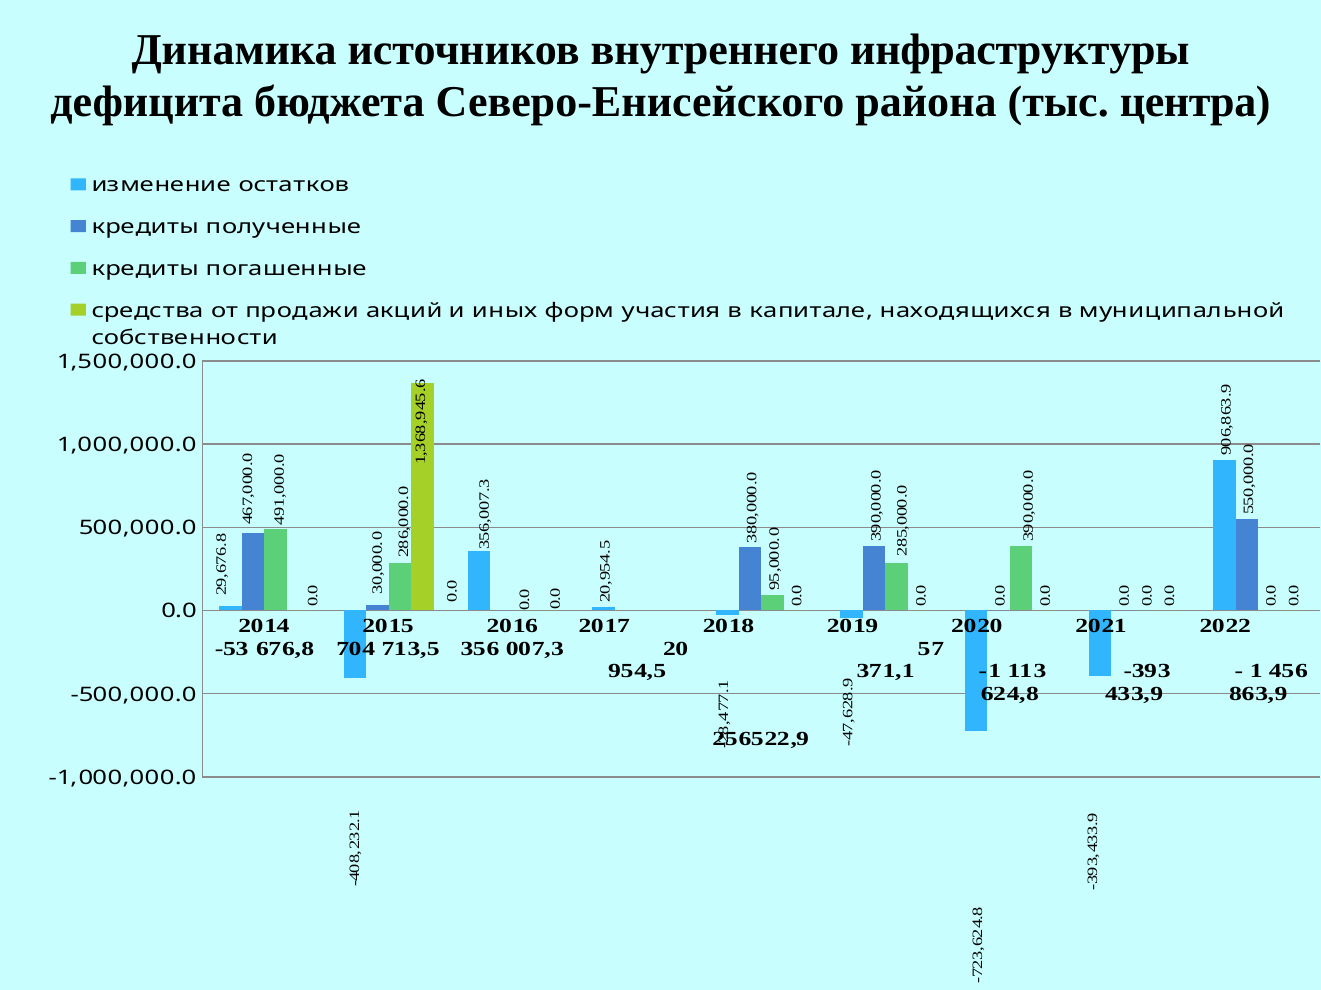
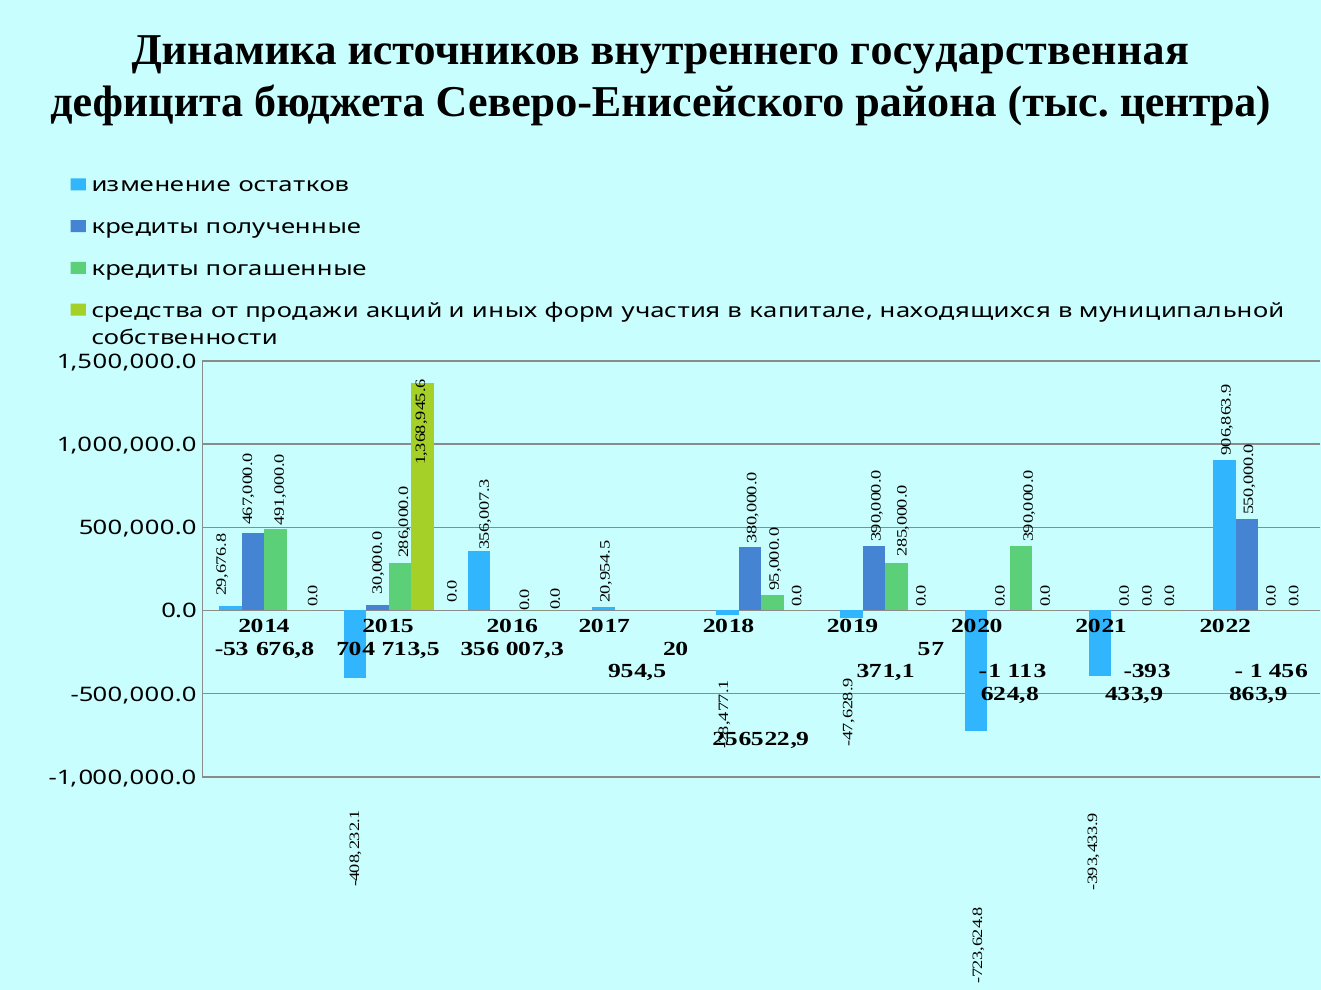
инфраструктуры: инфраструктуры -> государственная
